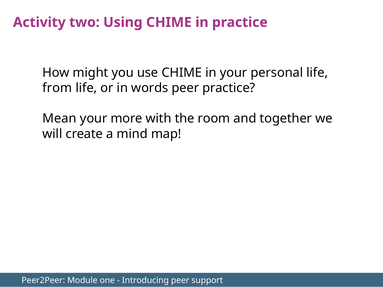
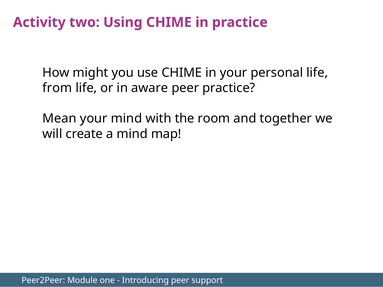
words: words -> aware
your more: more -> mind
